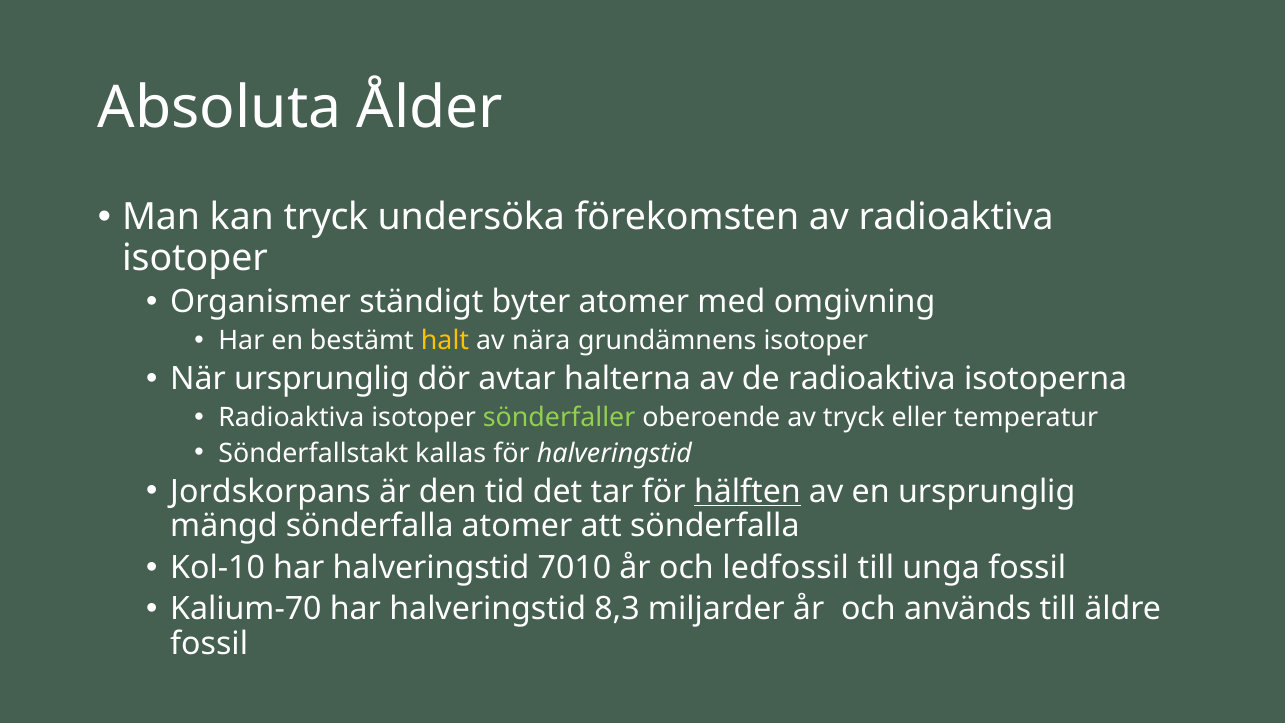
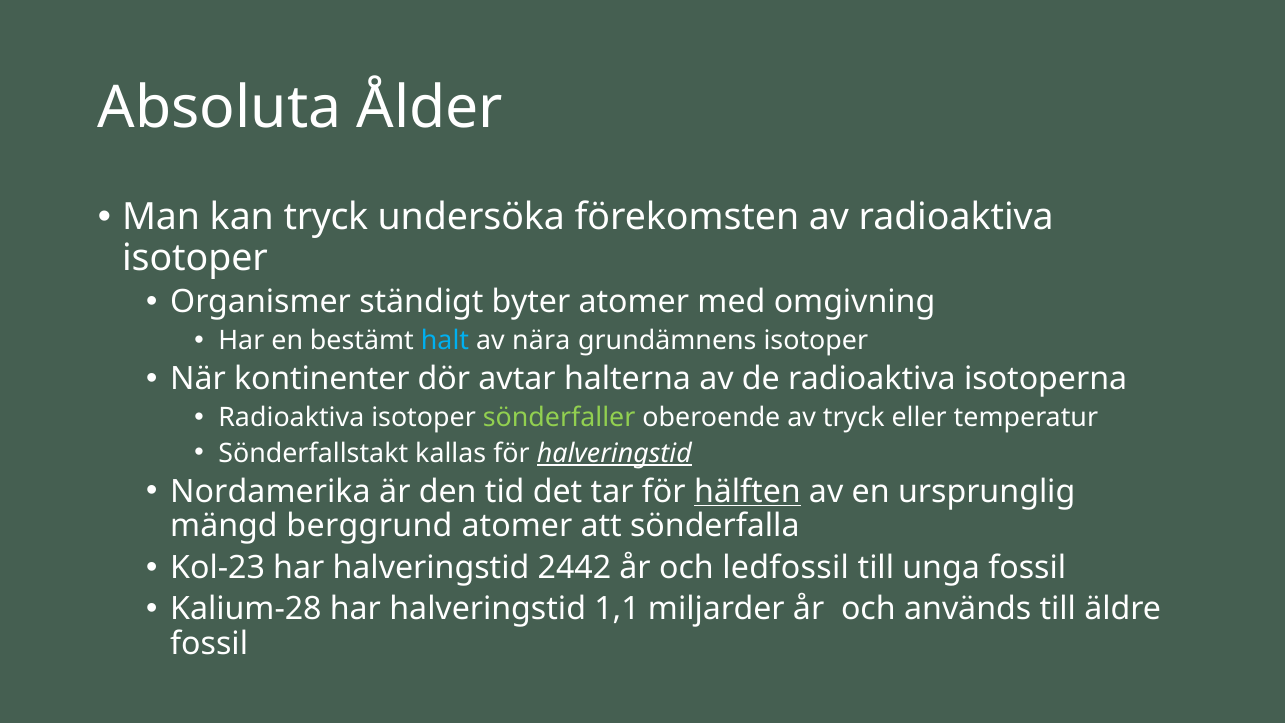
halt colour: yellow -> light blue
När ursprunglig: ursprunglig -> kontinenter
halveringstid at (614, 453) underline: none -> present
Jordskorpans: Jordskorpans -> Nordamerika
mängd sönderfalla: sönderfalla -> berggrund
Kol-10: Kol-10 -> Kol-23
7010: 7010 -> 2442
Kalium-70: Kalium-70 -> Kalium-28
8,3: 8,3 -> 1,1
